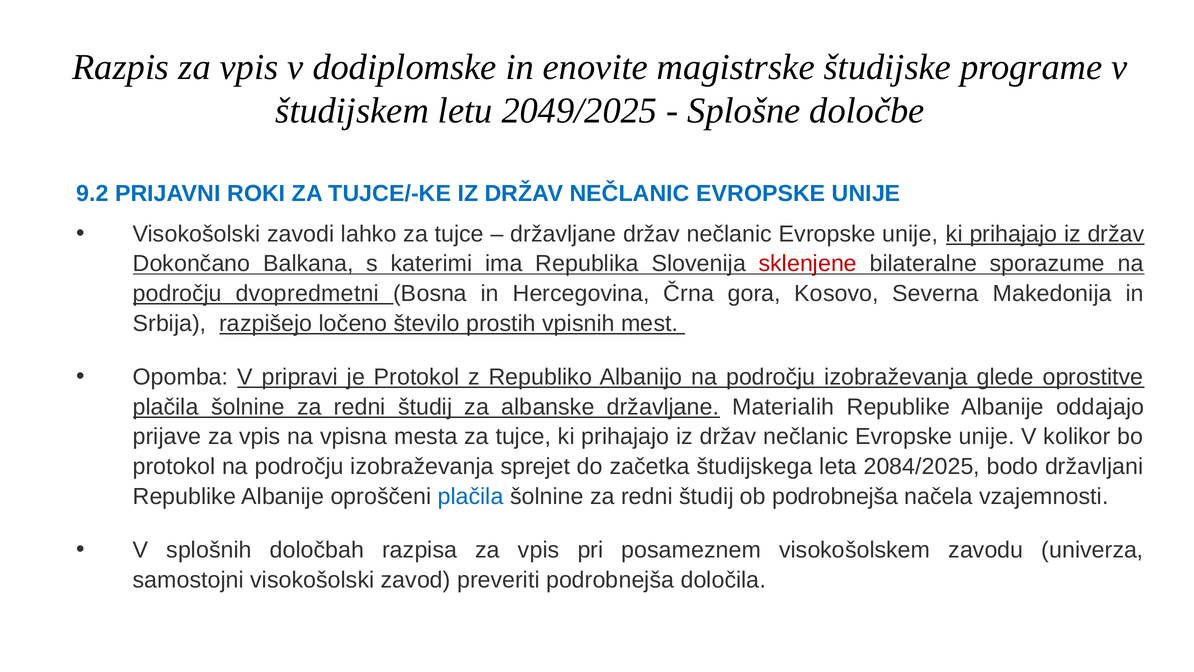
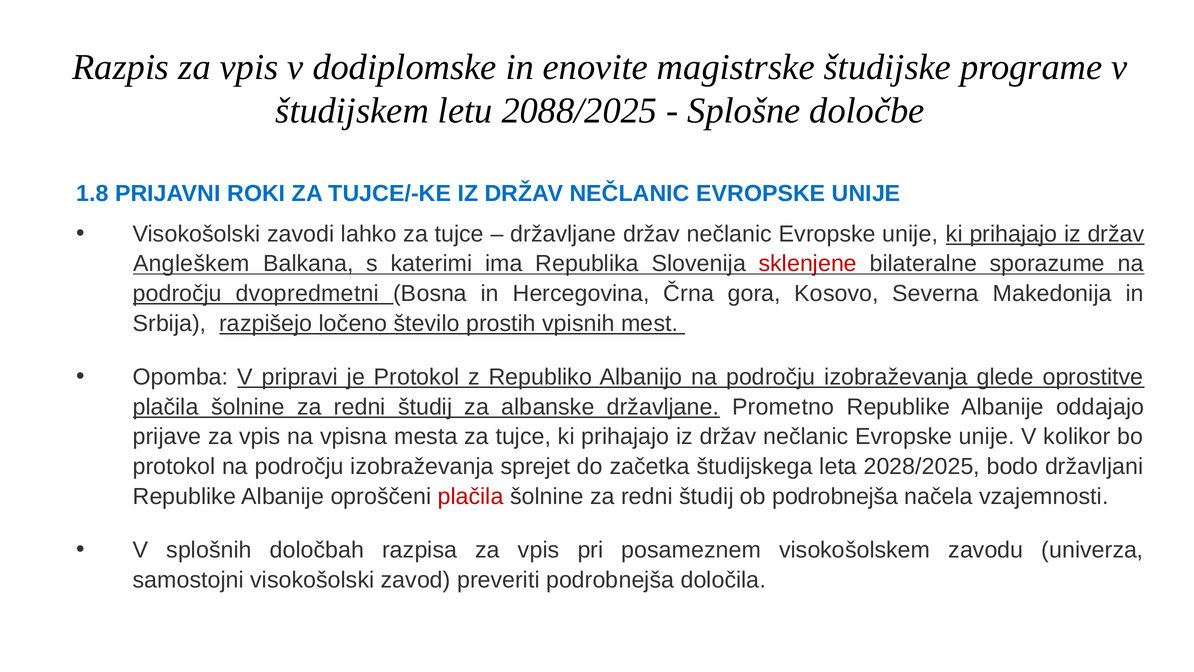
2049/2025: 2049/2025 -> 2088/2025
9.2: 9.2 -> 1.8
Dokončano: Dokončano -> Angleškem
Materialih: Materialih -> Prometno
2084/2025: 2084/2025 -> 2028/2025
plačila at (471, 496) colour: blue -> red
